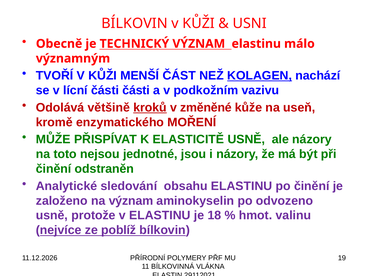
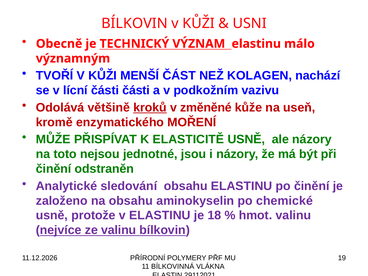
KOLAGEN underline: present -> none
na význam: význam -> obsahu
odvozeno: odvozeno -> chemické
ze poblíž: poblíž -> valinu
